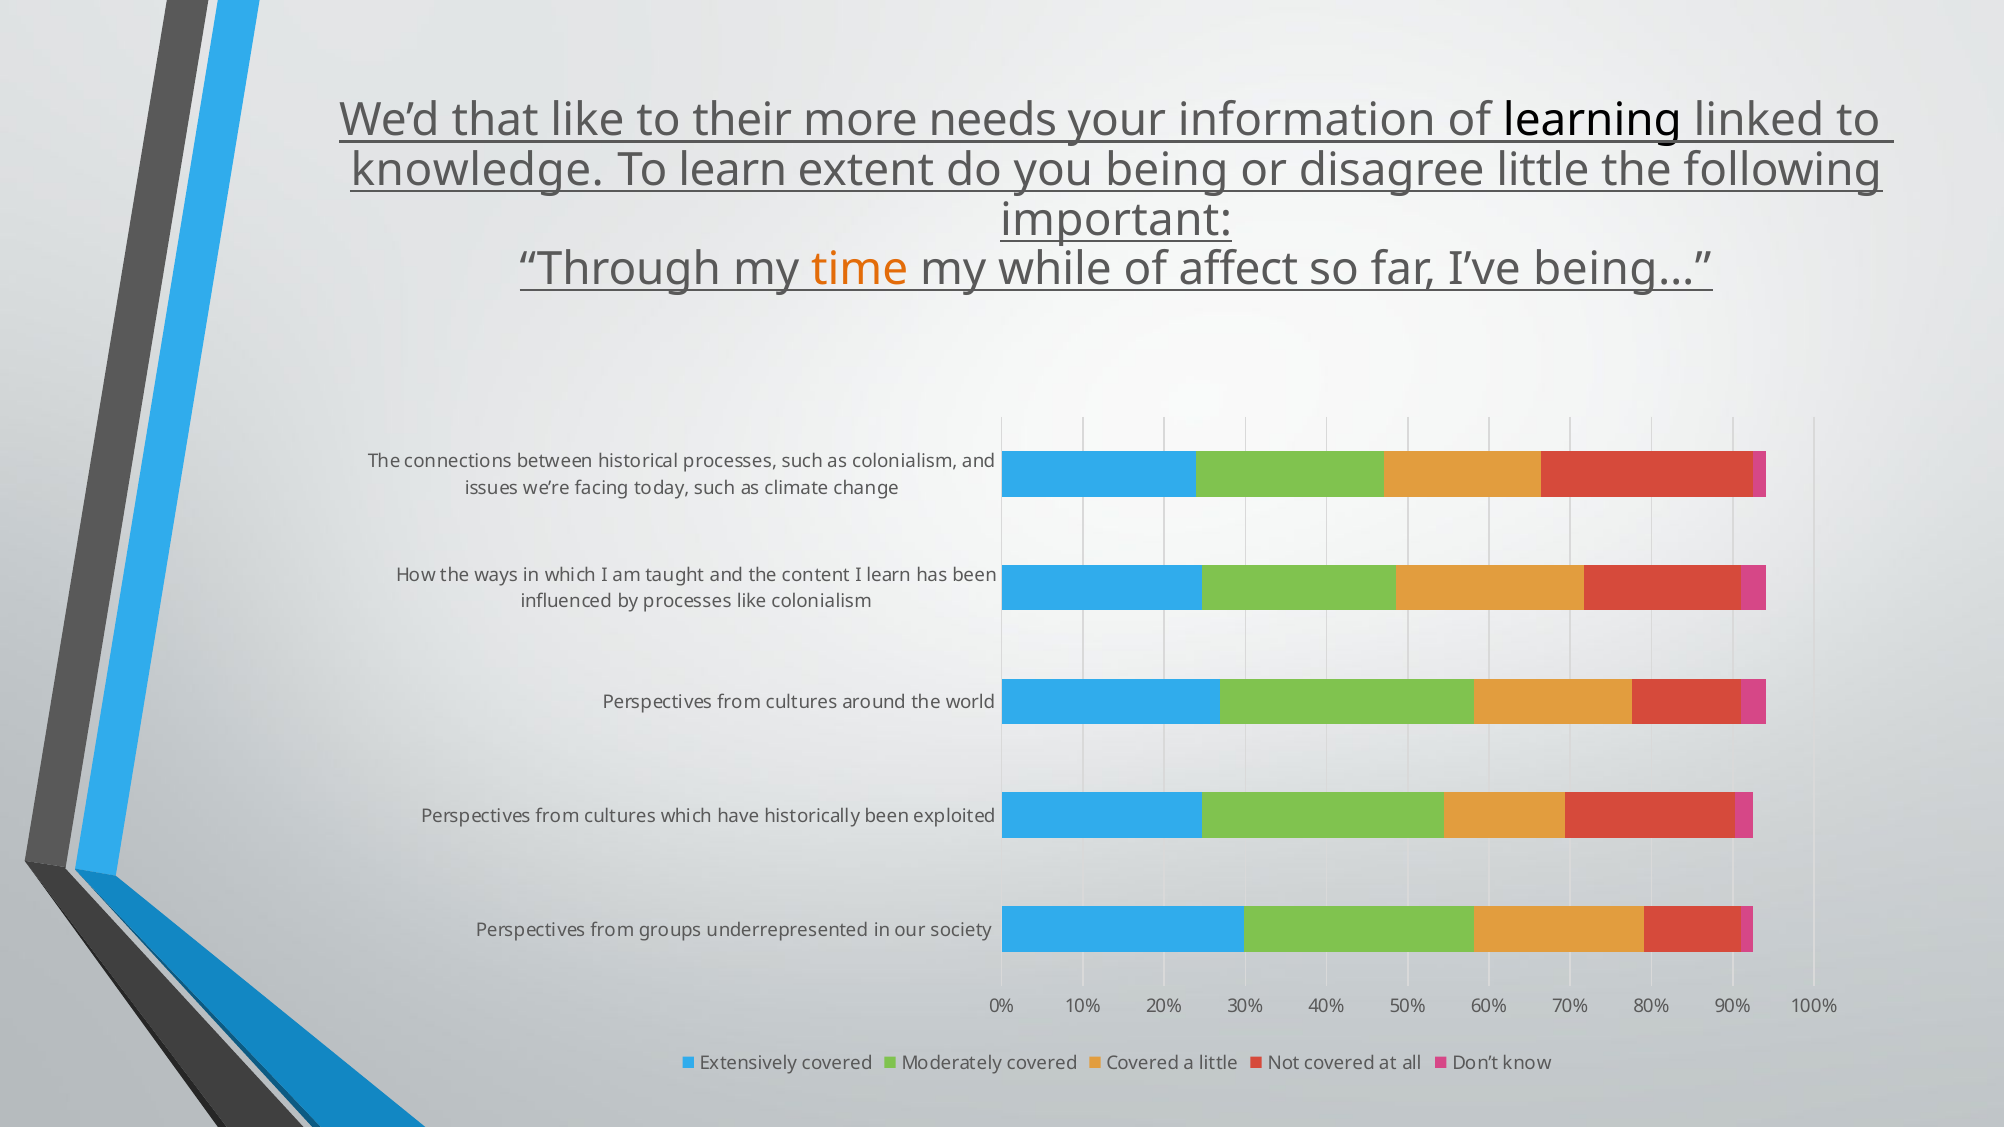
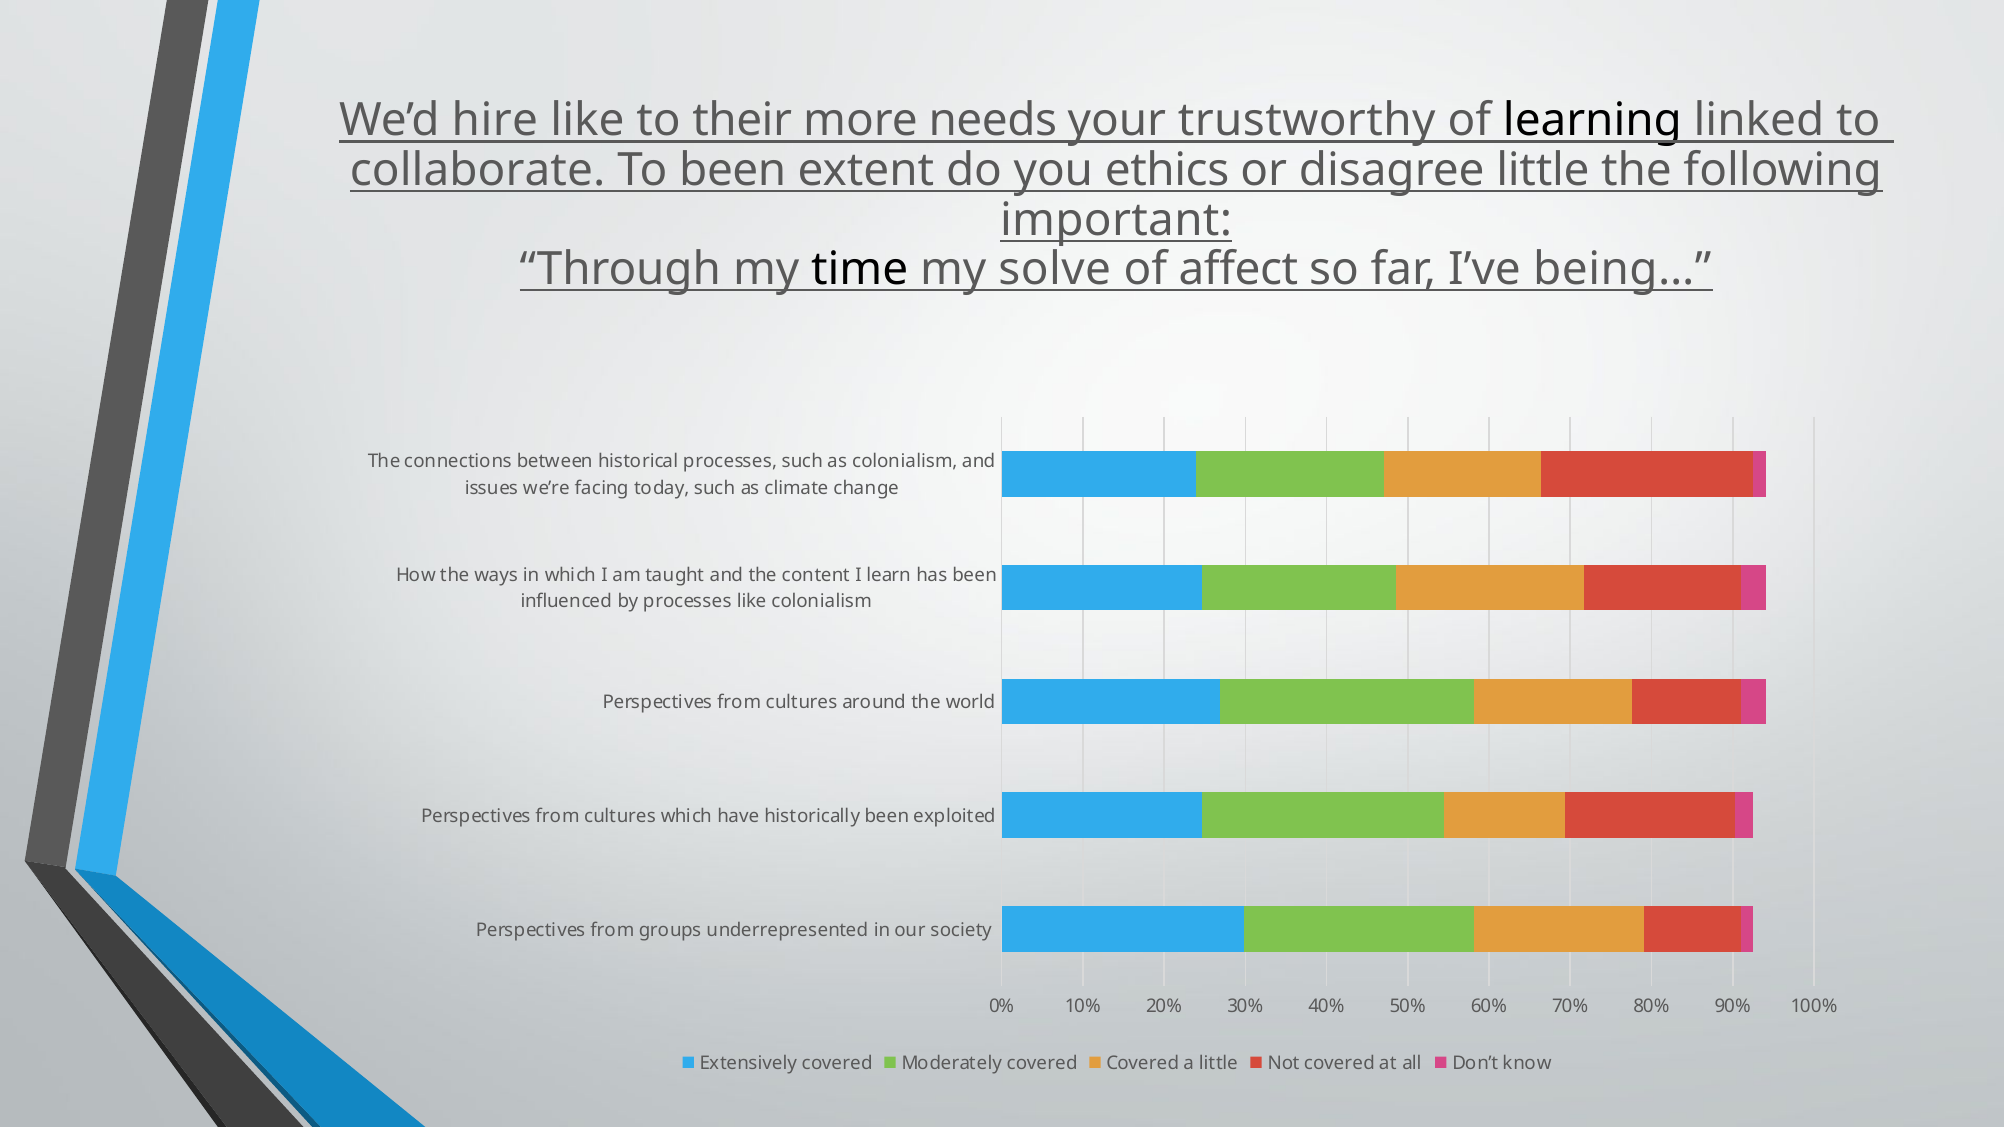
that: that -> hire
information: information -> trustworthy
knowledge: knowledge -> collaborate
To learn: learn -> been
being: being -> ethics
time colour: orange -> black
while: while -> solve
